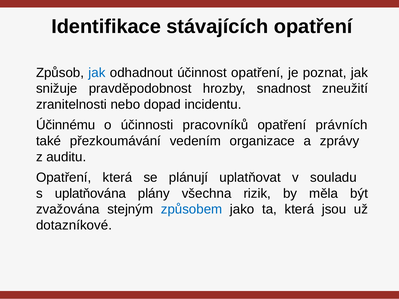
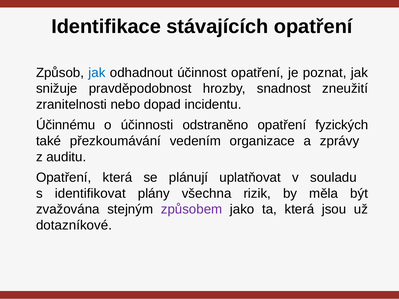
pracovníků: pracovníků -> odstraněno
právních: právních -> fyzických
uplatňována: uplatňována -> identifikovat
způsobem colour: blue -> purple
